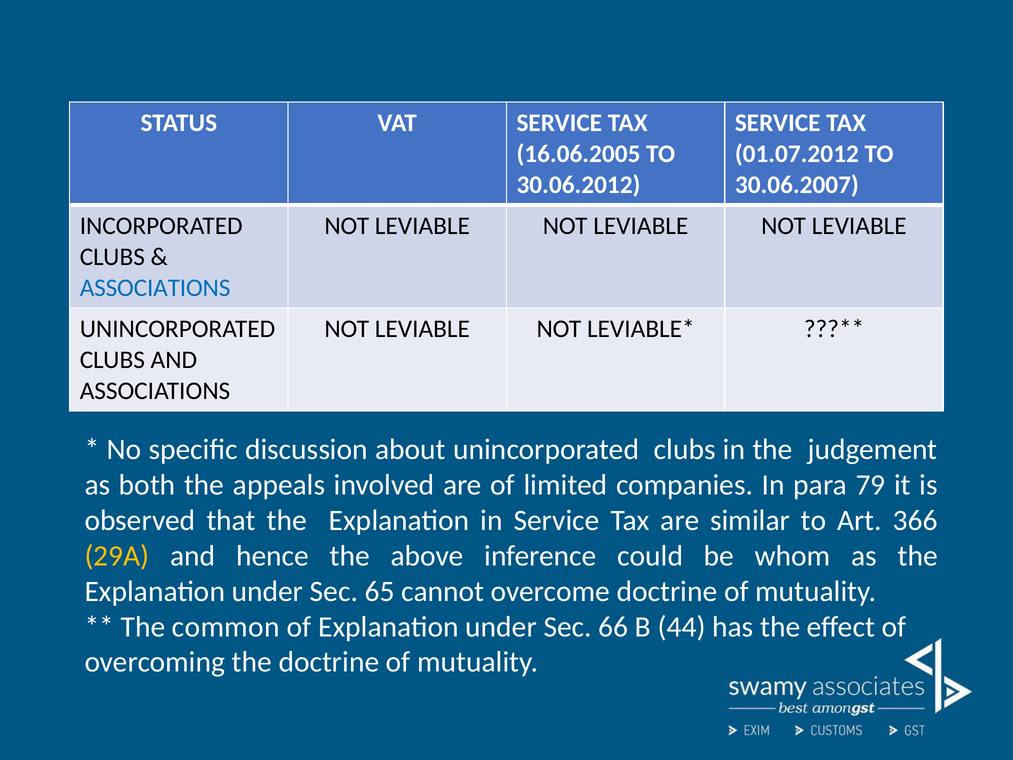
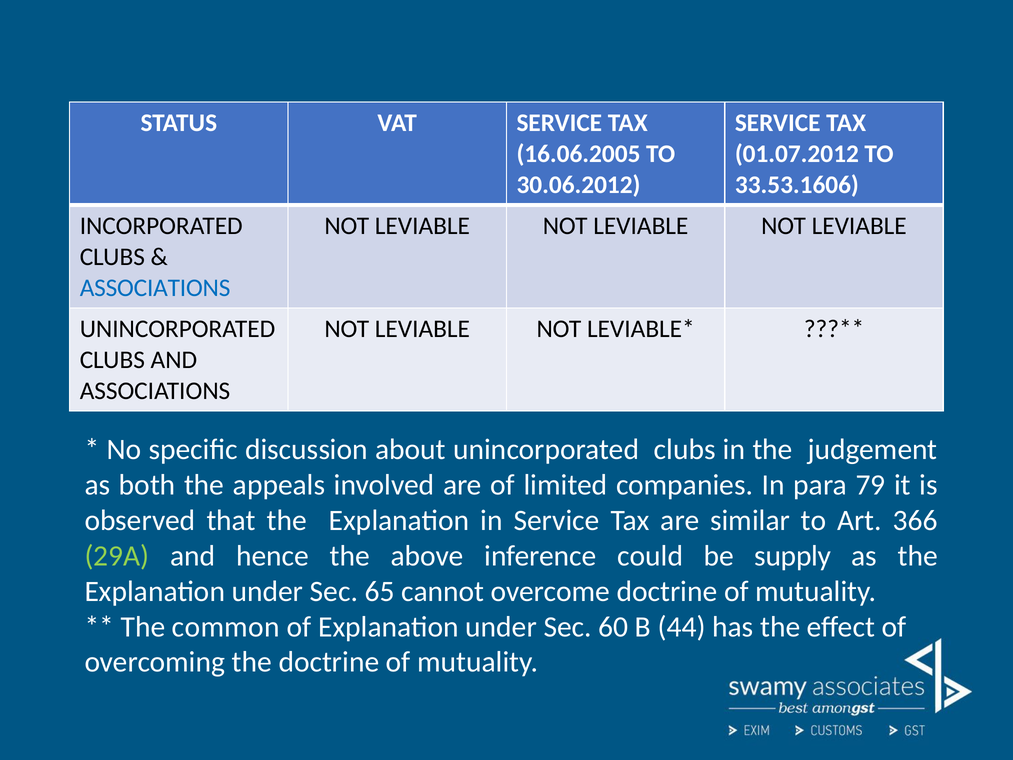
30.06.2007: 30.06.2007 -> 33.53.1606
29A colour: yellow -> light green
whom: whom -> supply
66: 66 -> 60
